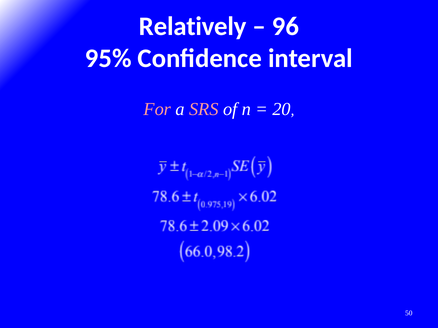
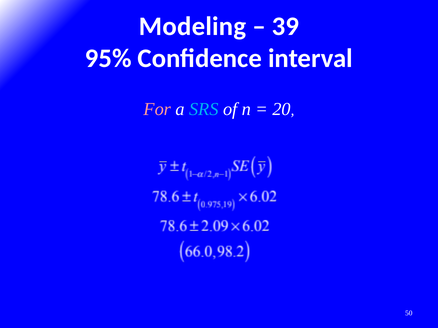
Relatively: Relatively -> Modeling
96: 96 -> 39
SRS colour: pink -> light blue
